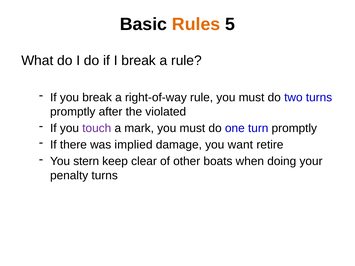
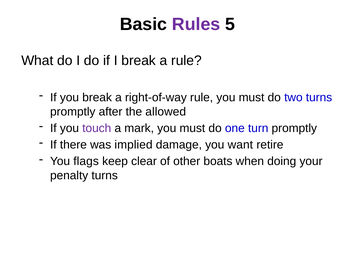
Rules colour: orange -> purple
violated: violated -> allowed
stern: stern -> flags
